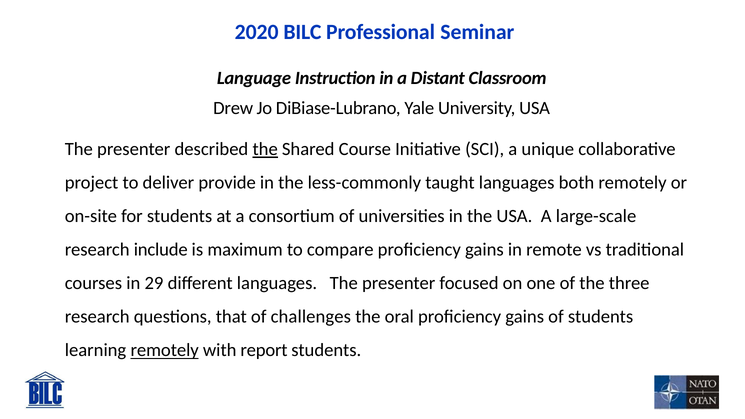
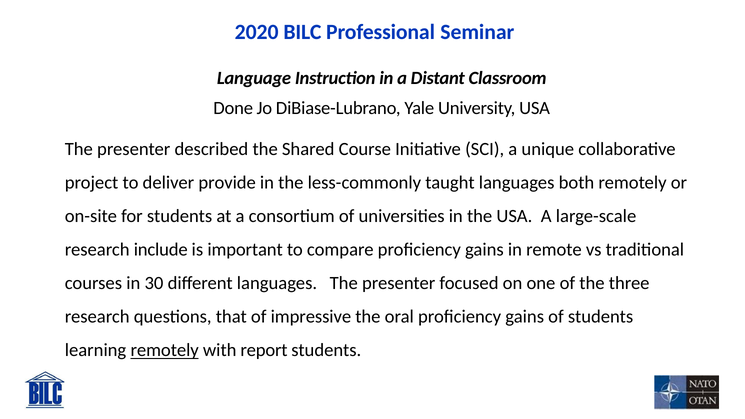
Drew: Drew -> Done
the at (265, 149) underline: present -> none
maximum: maximum -> important
29: 29 -> 30
challenges: challenges -> impressive
